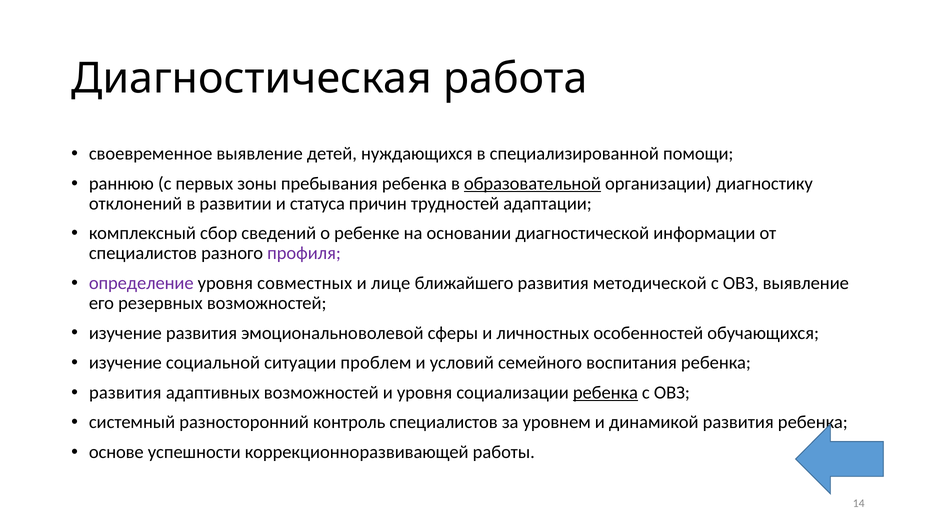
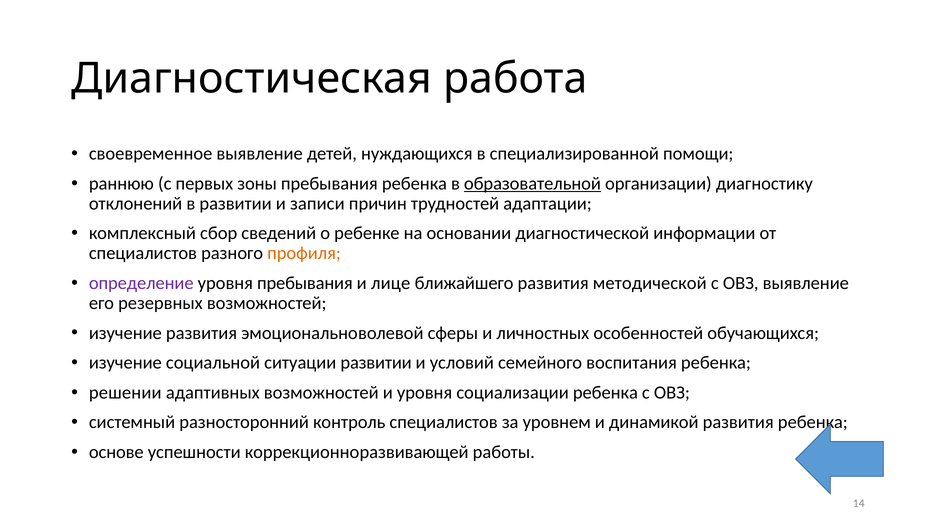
статуса: статуса -> записи
профиля colour: purple -> orange
уровня совместных: совместных -> пребывания
ситуации проблем: проблем -> развитии
развития at (125, 392): развития -> решении
ребенка at (605, 392) underline: present -> none
